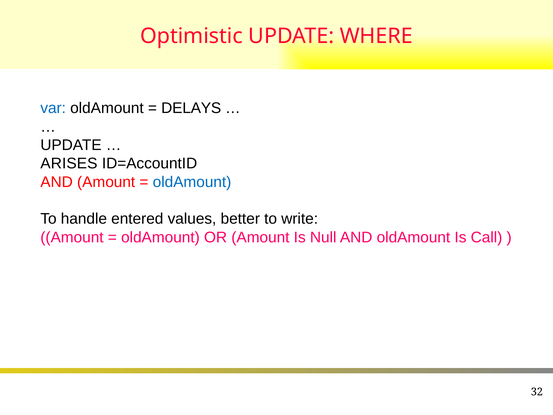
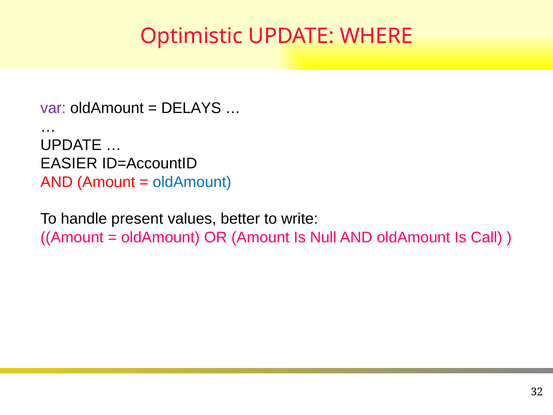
var colour: blue -> purple
ARISES: ARISES -> EASIER
entered: entered -> present
